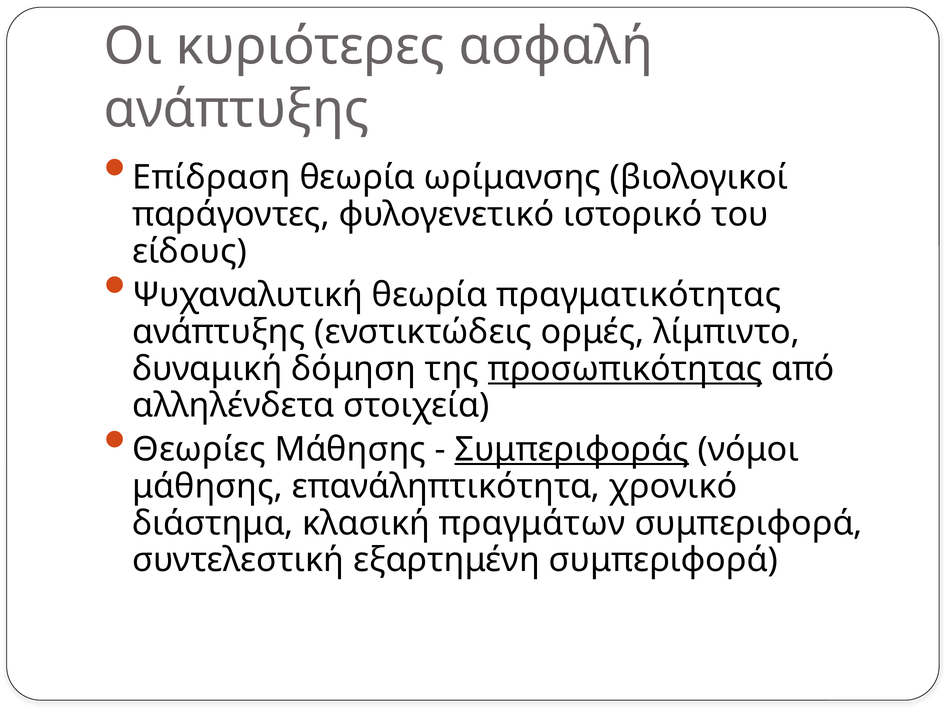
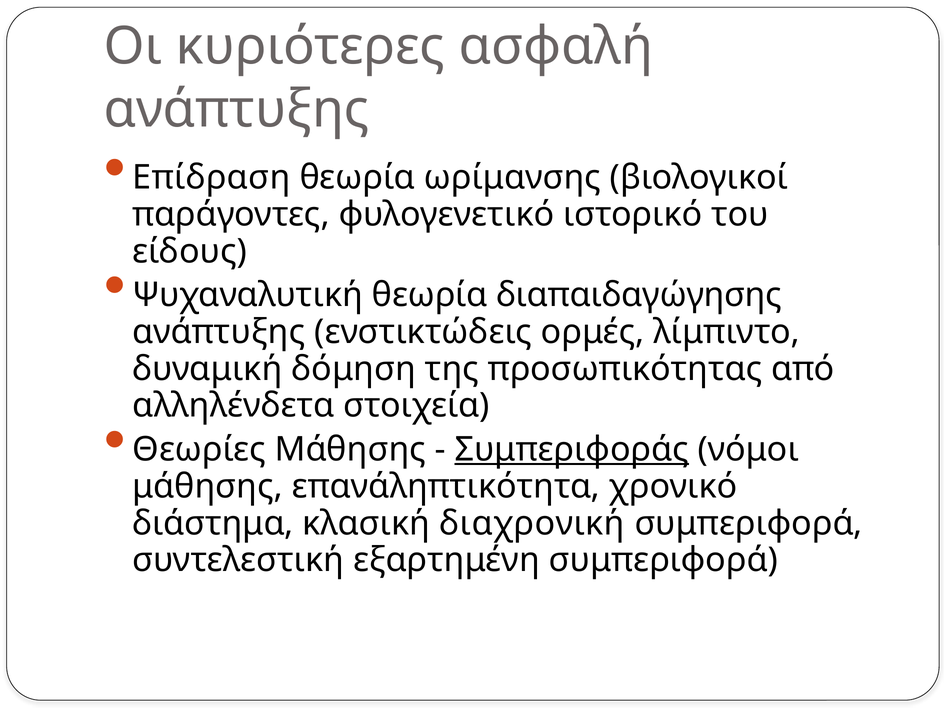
πραγματικότητας: πραγματικότητας -> διαπαιδαγώγησης
προσωπικότητας underline: present -> none
πραγμάτων: πραγμάτων -> διαχρονική
